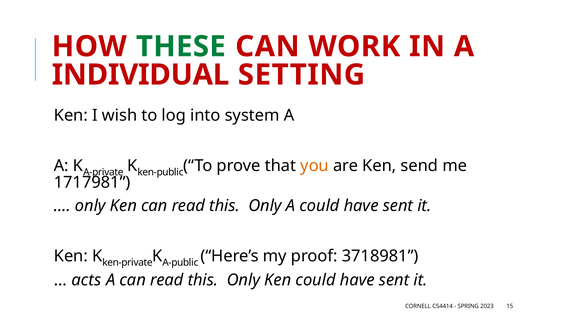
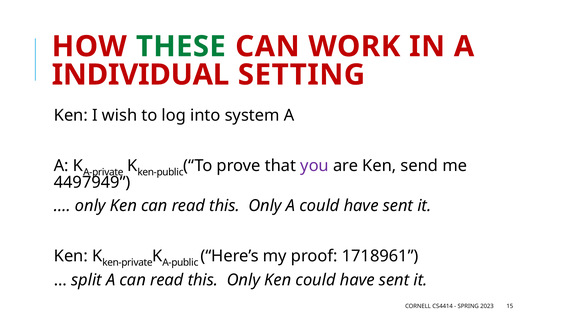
you colour: orange -> purple
1717981: 1717981 -> 4497949
3718981: 3718981 -> 1718961
acts: acts -> split
